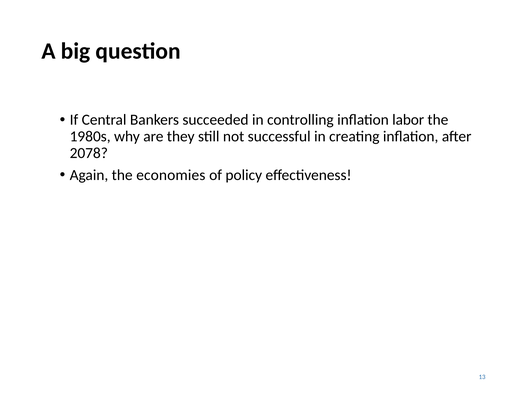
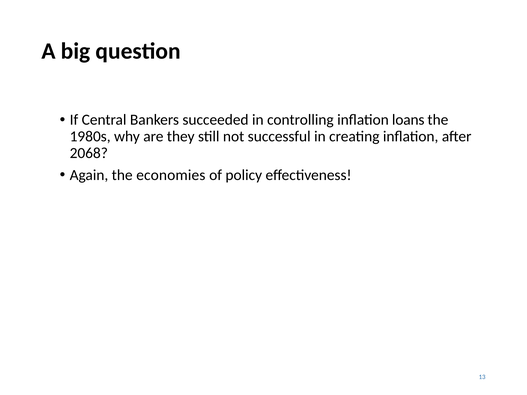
labor: labor -> loans
2078: 2078 -> 2068
